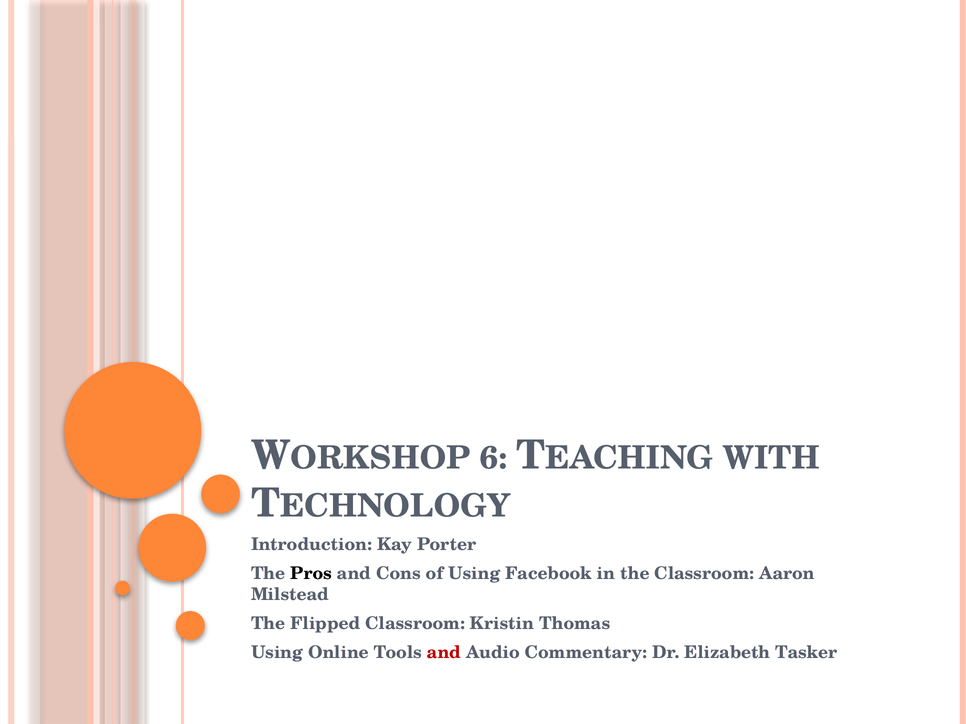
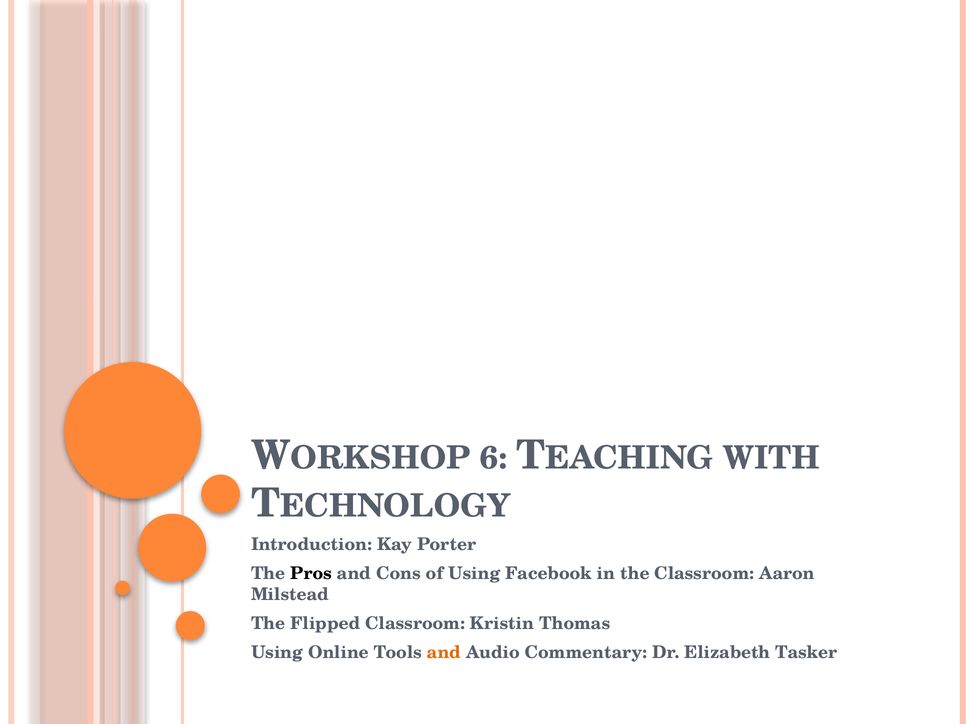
and at (444, 653) colour: red -> orange
